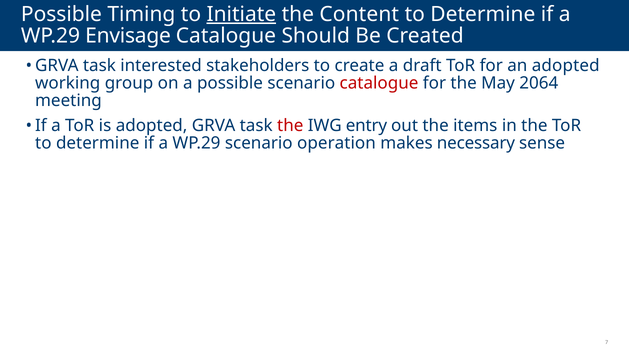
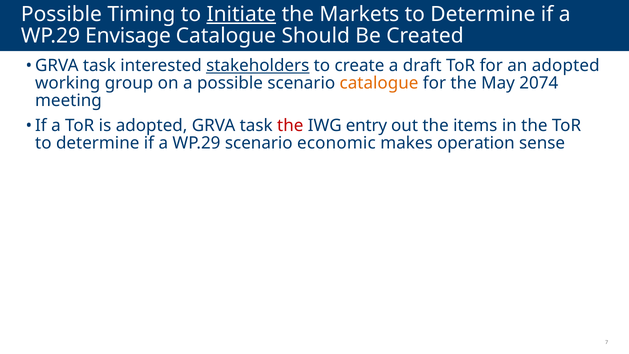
Content: Content -> Markets
stakeholders underline: none -> present
catalogue at (379, 83) colour: red -> orange
2064: 2064 -> 2074
operation: operation -> economic
necessary: necessary -> operation
